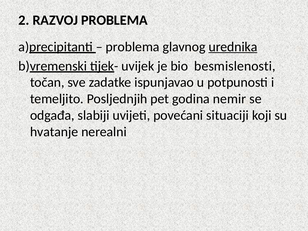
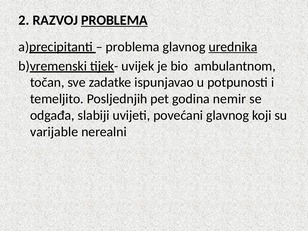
PROBLEMA at (114, 20) underline: none -> present
besmislenosti: besmislenosti -> ambulantnom
povećani situaciji: situaciji -> glavnog
hvatanje: hvatanje -> varijable
